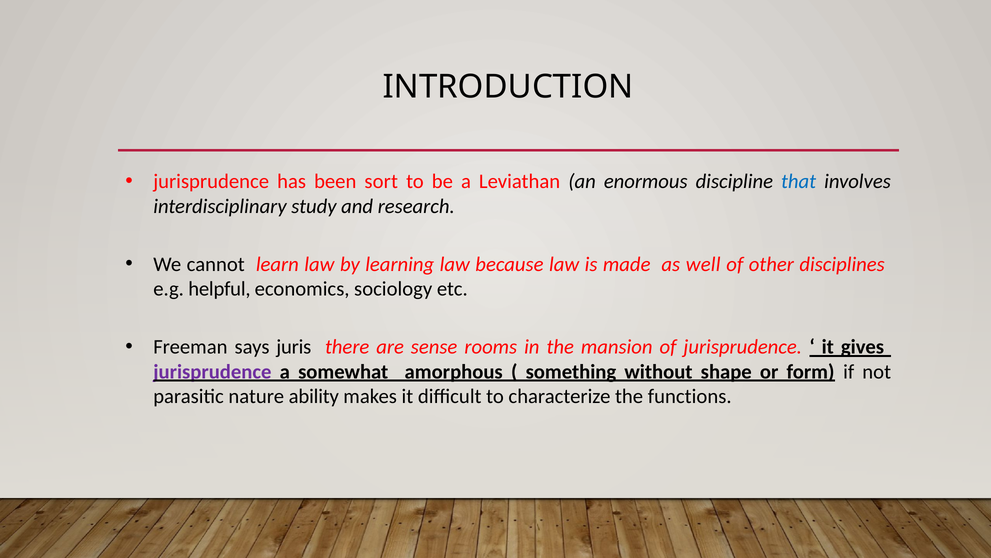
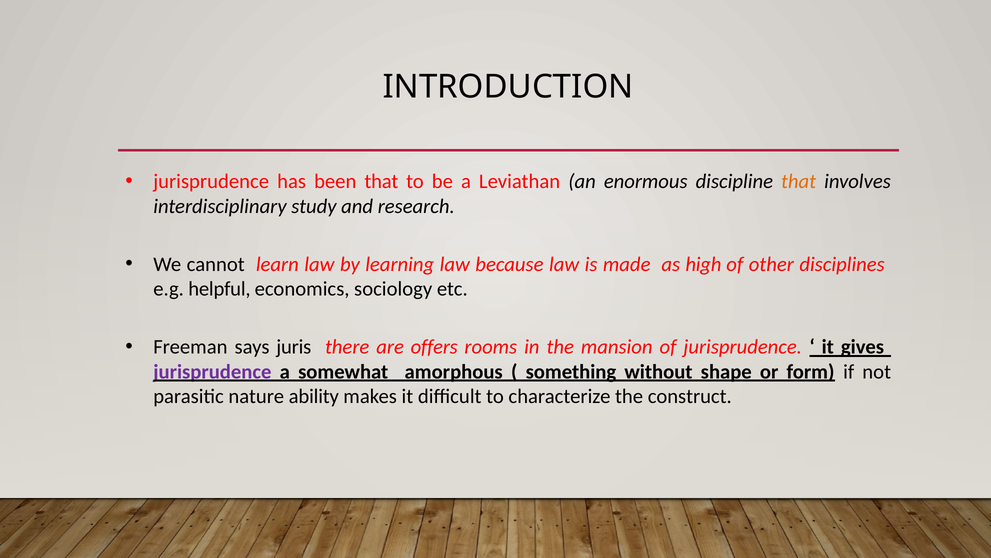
been sort: sort -> that
that at (799, 181) colour: blue -> orange
well: well -> high
sense: sense -> offers
functions: functions -> construct
